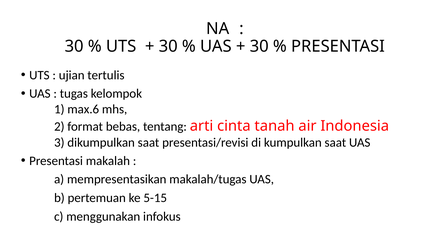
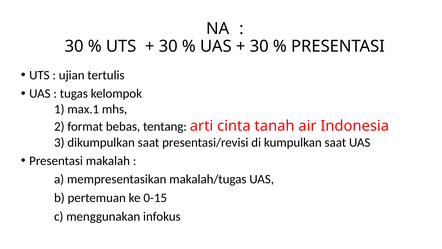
max.6: max.6 -> max.1
5-15: 5-15 -> 0-15
